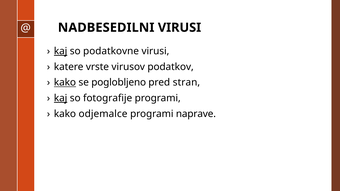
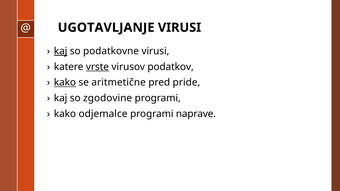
NADBESEDILNI: NADBESEDILNI -> UGOTAVLJANJE
vrste underline: none -> present
poglobljeno: poglobljeno -> aritmetične
stran: stran -> pride
kaj at (61, 98) underline: present -> none
fotografije: fotografije -> zgodovine
